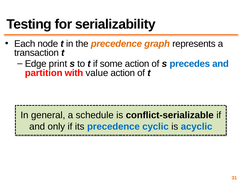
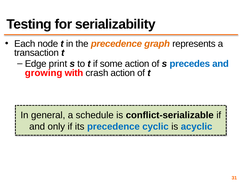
partition: partition -> growing
value: value -> crash
